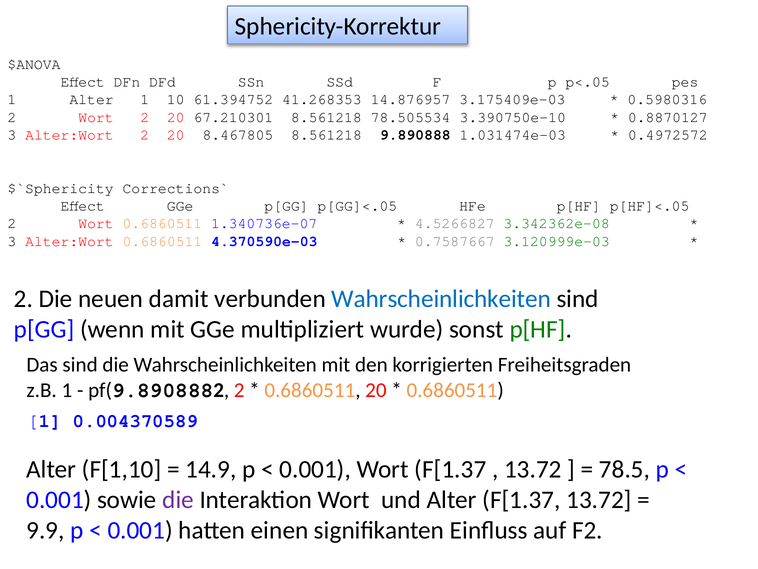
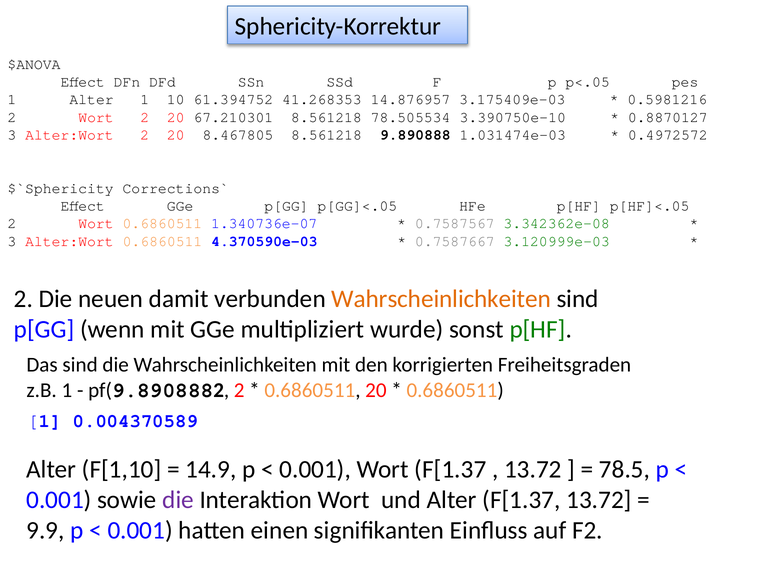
0.5980316: 0.5980316 -> 0.5981216
4.5266827: 4.5266827 -> 0.7587567
Wahrscheinlichkeiten at (441, 299) colour: blue -> orange
